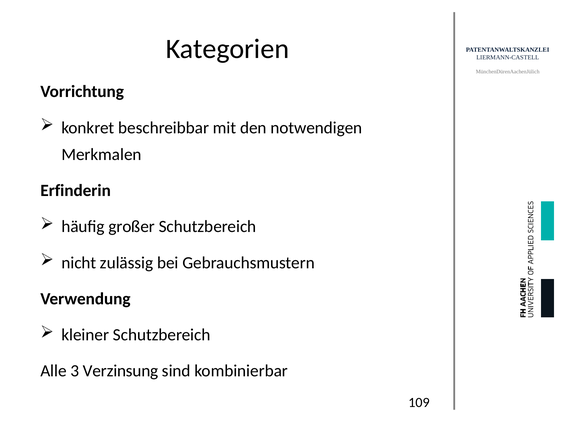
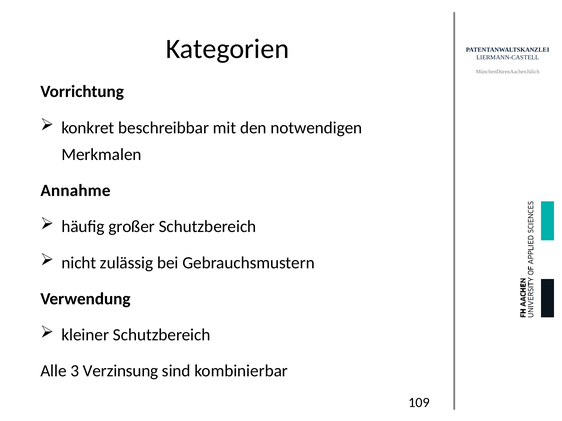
Erfinderin: Erfinderin -> Annahme
